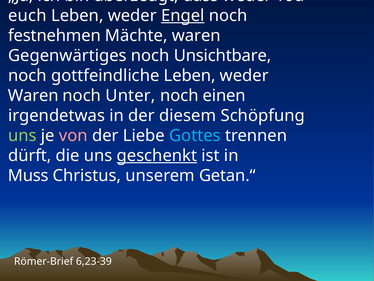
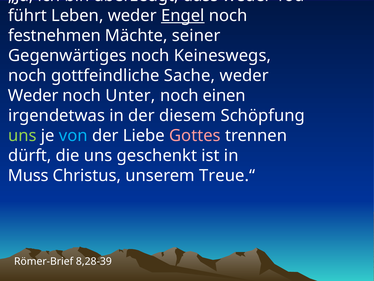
euch: euch -> führt
Mächte waren: waren -> seiner
Unsichtbare: Unsichtbare -> Keineswegs
gottfeindliche Leben: Leben -> Sache
Waren at (33, 95): Waren -> Weder
von colour: pink -> light blue
Gottes colour: light blue -> pink
geschenkt underline: present -> none
Getan.“: Getan.“ -> Treue.“
6,23-39: 6,23-39 -> 8,28-39
